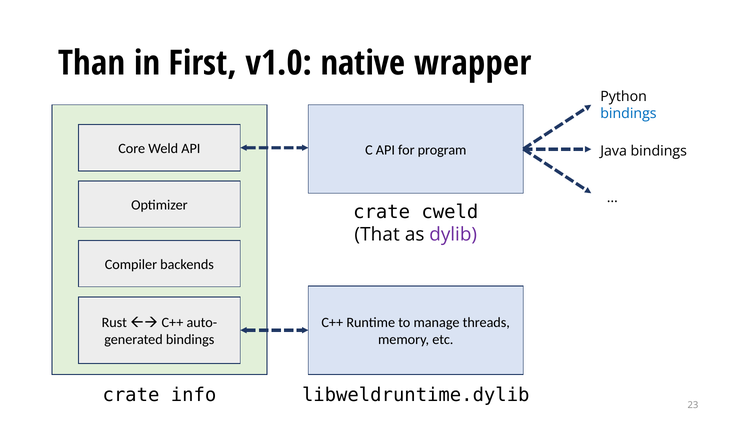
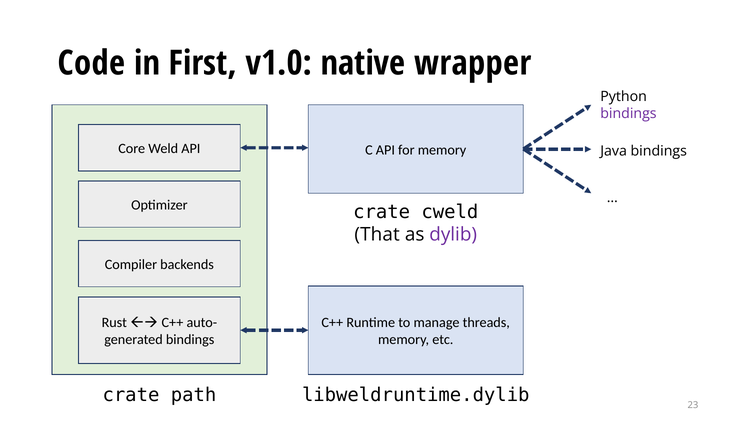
Than: Than -> Code
bindings at (628, 114) colour: blue -> purple
for program: program -> memory
info: info -> path
